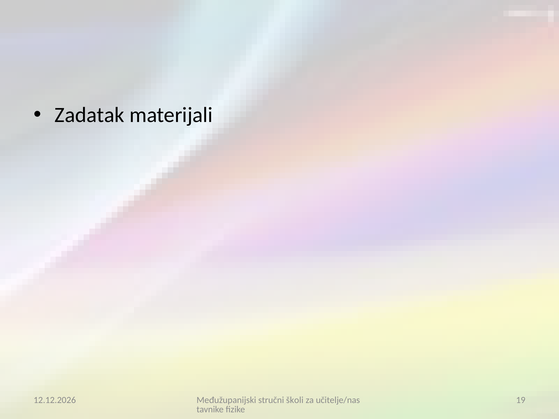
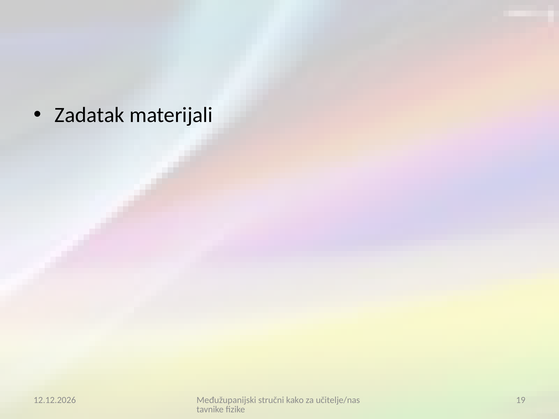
školi: školi -> kako
